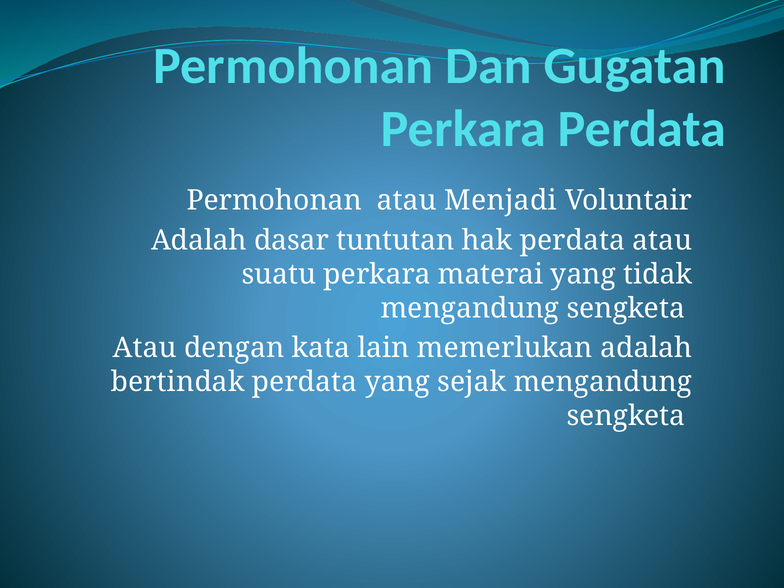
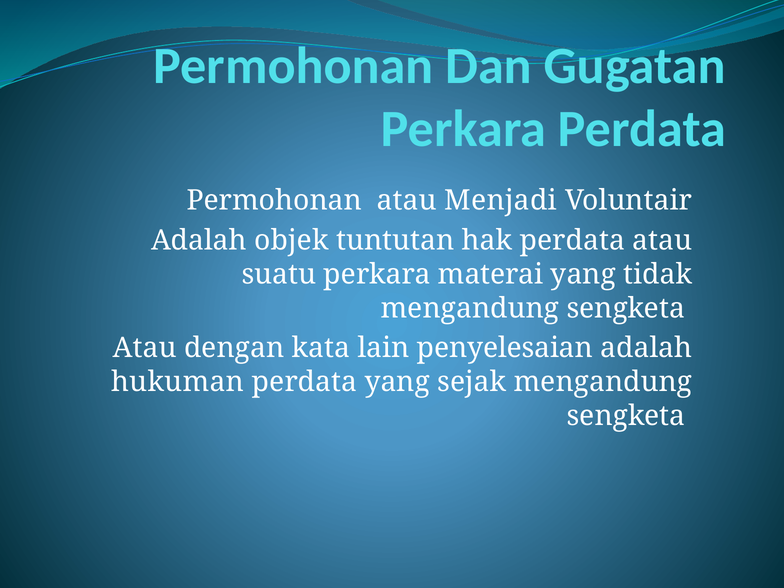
dasar: dasar -> objek
memerlukan: memerlukan -> penyelesaian
bertindak: bertindak -> hukuman
